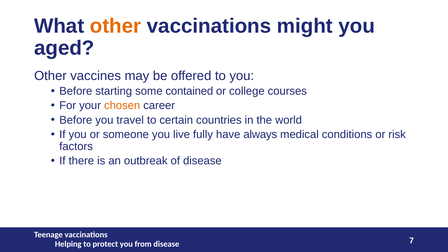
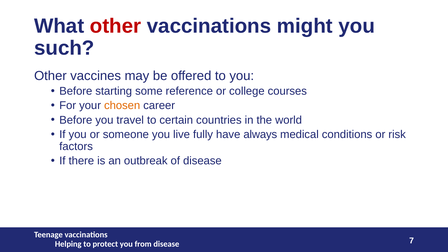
other at (116, 26) colour: orange -> red
aged: aged -> such
contained: contained -> reference
